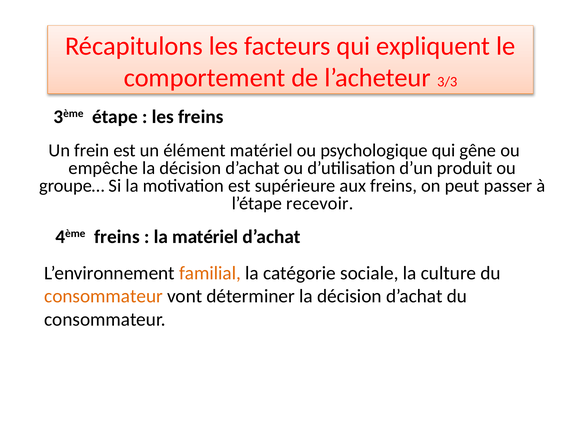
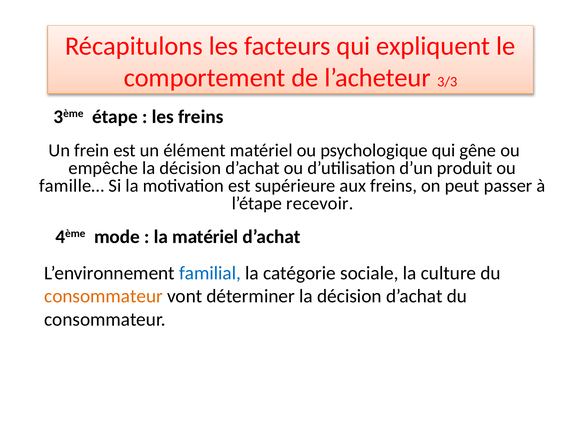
groupe…: groupe… -> famille…
4ème freins: freins -> mode
familial colour: orange -> blue
